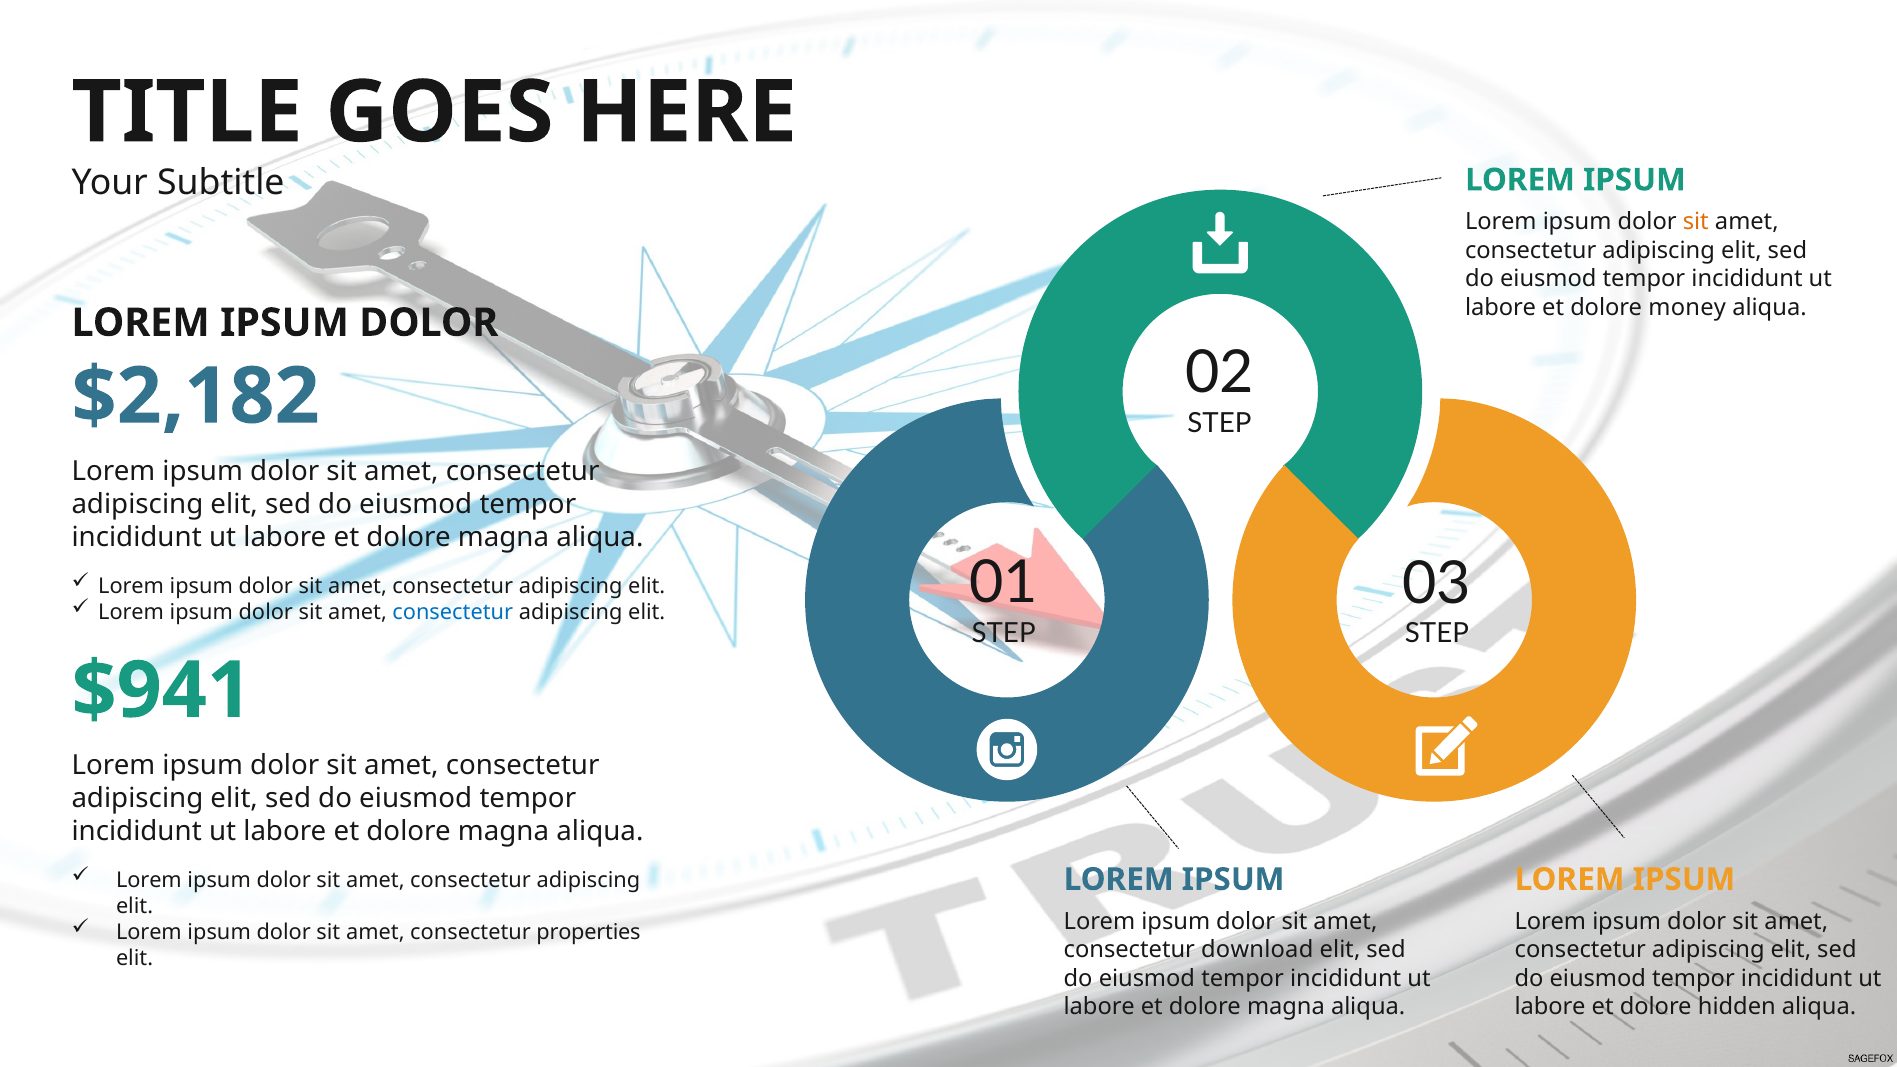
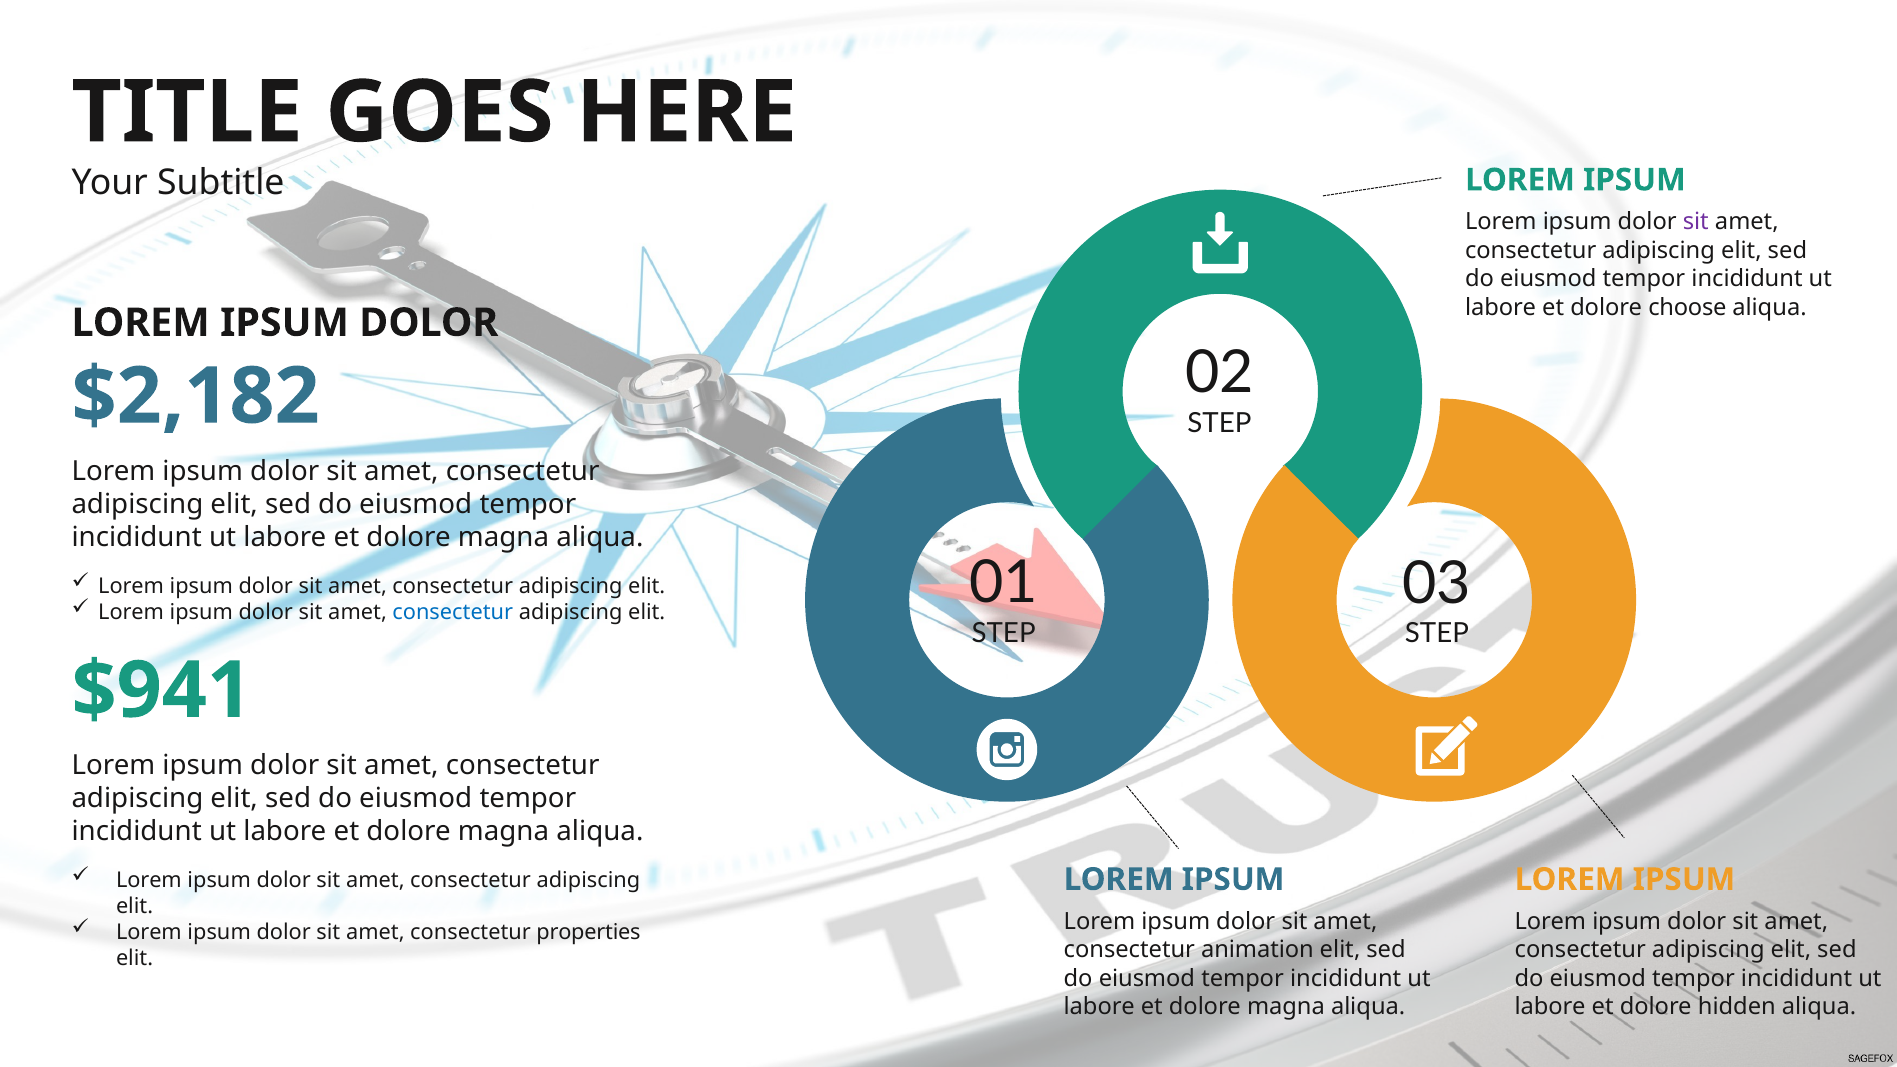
sit at (1696, 222) colour: orange -> purple
money: money -> choose
download: download -> animation
